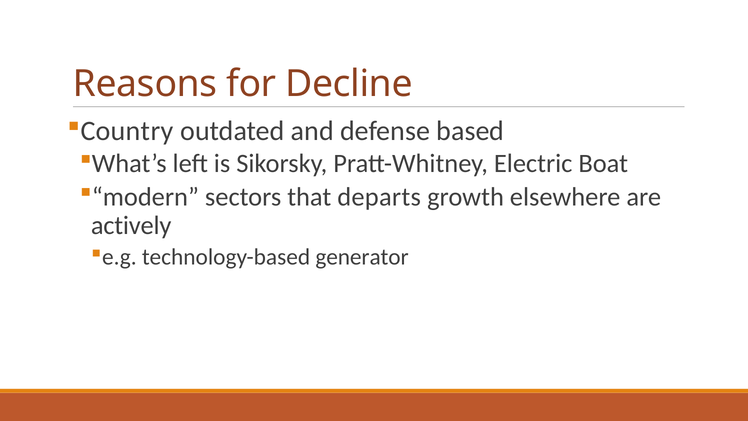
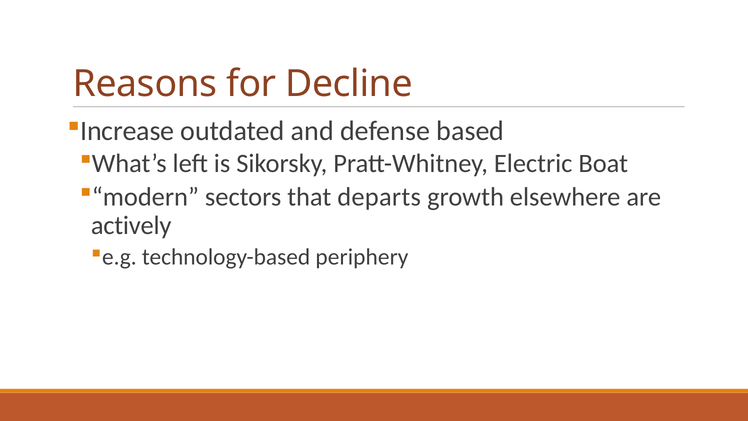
Country: Country -> Increase
generator: generator -> periphery
